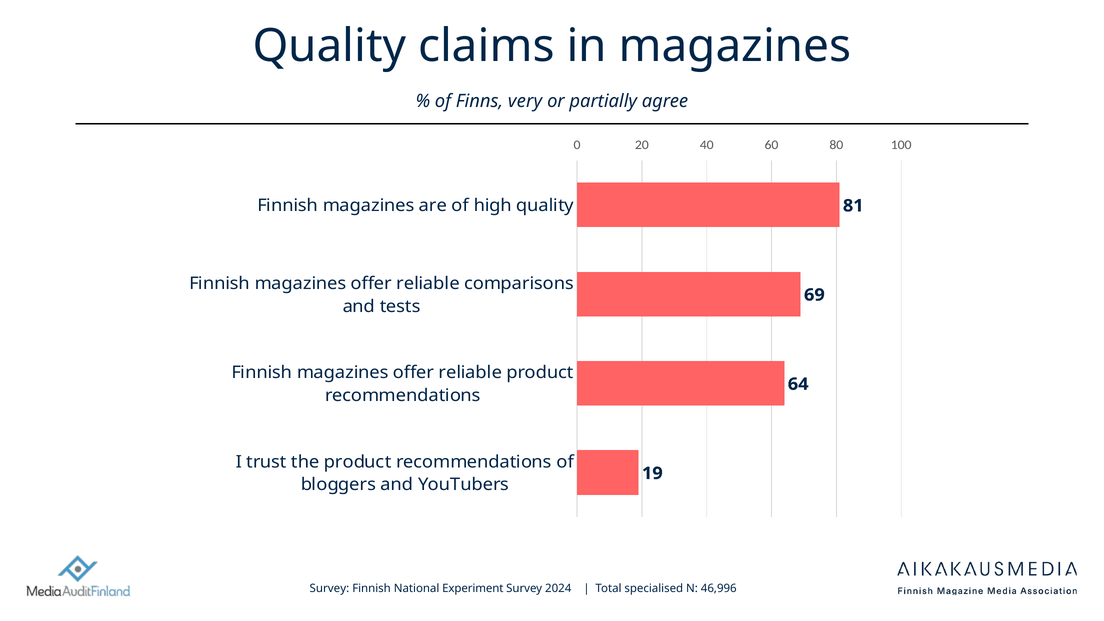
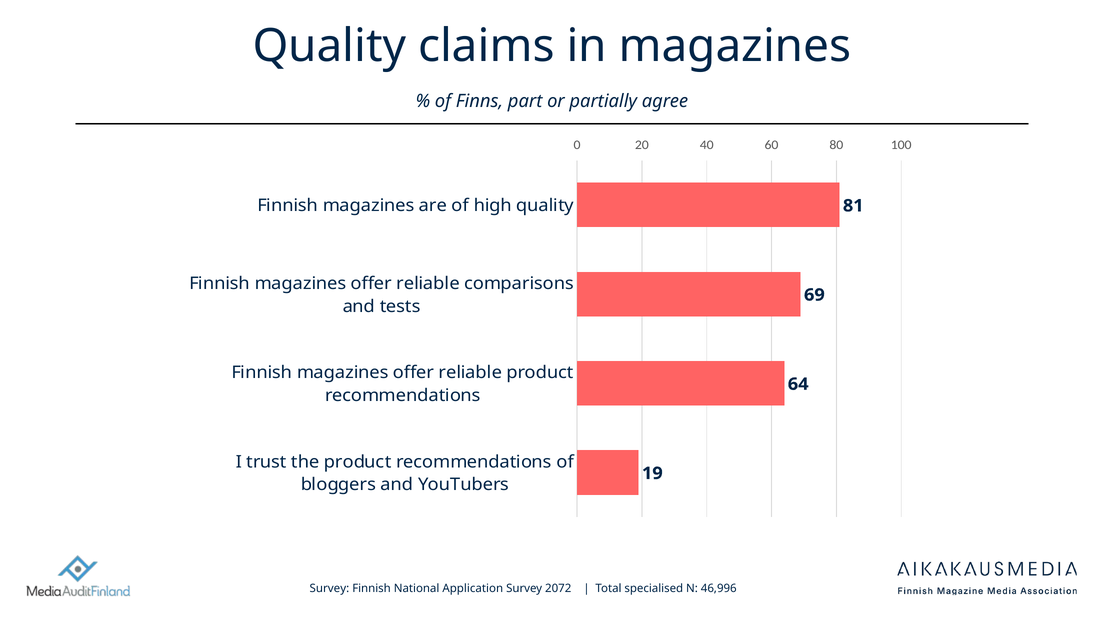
very: very -> part
Experiment: Experiment -> Application
2024: 2024 -> 2072
